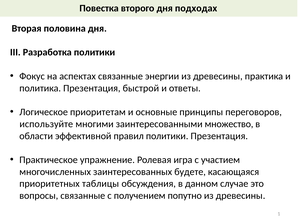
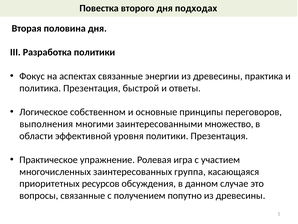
приоритетам: приоритетам -> собственном
используйте: используйте -> выполнения
правил: правил -> уровня
будете: будете -> группа
таблицы: таблицы -> ресурсов
